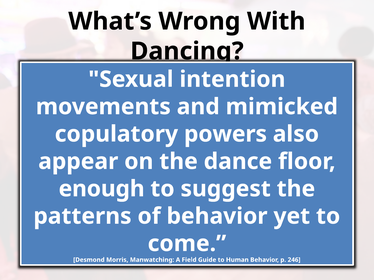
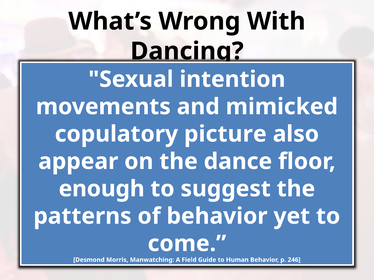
powers: powers -> picture
